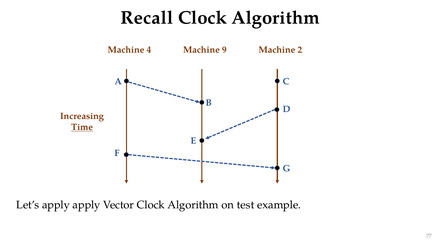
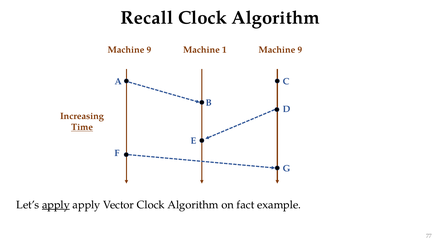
4 at (149, 50): 4 -> 9
9: 9 -> 1
2 at (300, 50): 2 -> 9
apply at (56, 205) underline: none -> present
test: test -> fact
